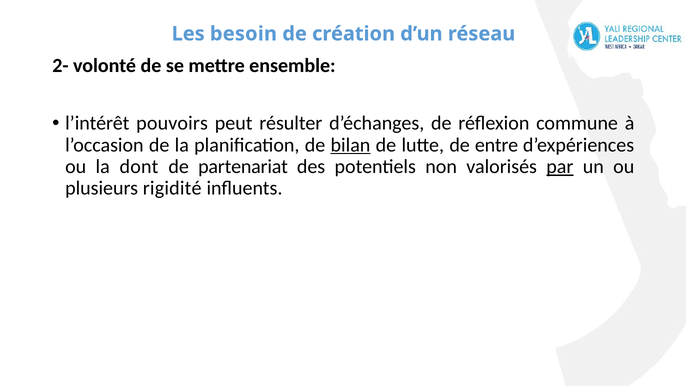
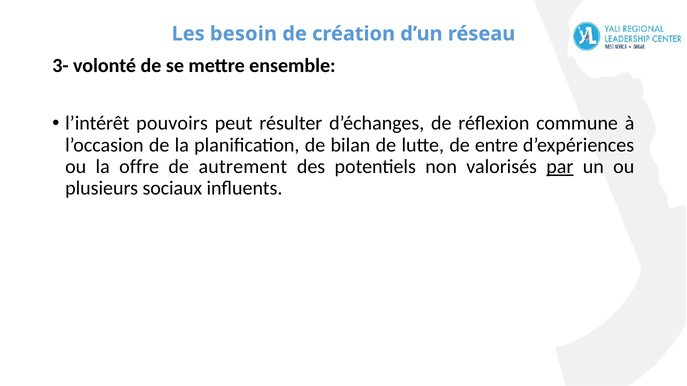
2-: 2- -> 3-
bilan underline: present -> none
dont: dont -> offre
partenariat: partenariat -> autrement
rigidité: rigidité -> sociaux
